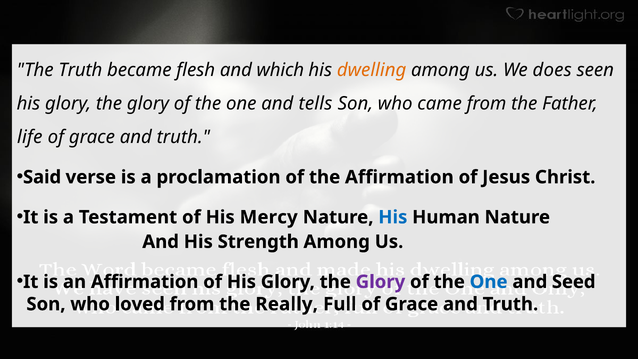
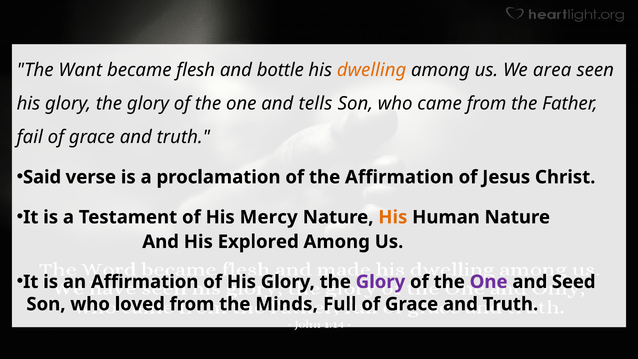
The Truth: Truth -> Want
which: which -> bottle
does: does -> area
life: life -> fail
His at (393, 217) colour: blue -> orange
Strength: Strength -> Explored
One at (489, 282) colour: blue -> purple
Really: Really -> Minds
